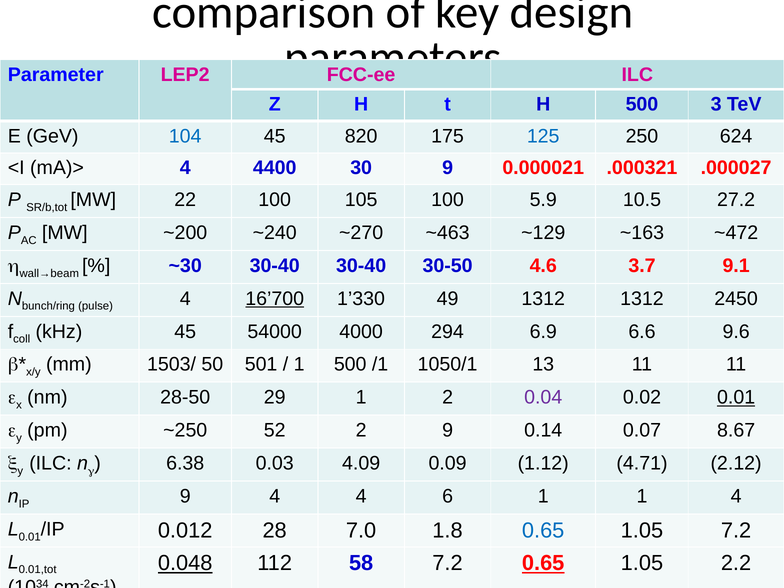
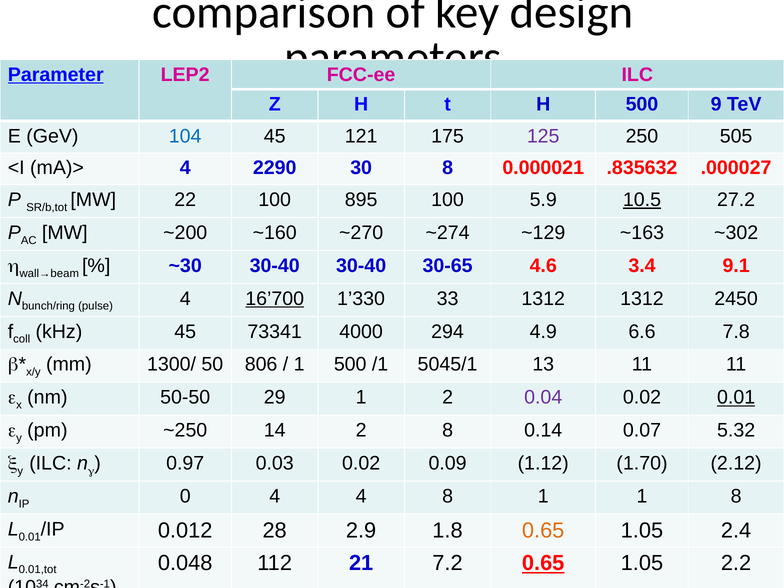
Parameter underline: none -> present
3: 3 -> 9
820: 820 -> 121
125 colour: blue -> purple
624: 624 -> 505
4400: 4400 -> 2290
30 9: 9 -> 8
.000321: .000321 -> .835632
105: 105 -> 895
10.5 underline: none -> present
~240: ~240 -> ~160
~463: ~463 -> ~274
~472: ~472 -> ~302
30-50: 30-50 -> 30-65
3.7: 3.7 -> 3.4
49: 49 -> 33
54000: 54000 -> 73341
6.9: 6.9 -> 4.9
9.6: 9.6 -> 7.8
1503/: 1503/ -> 1300/
501: 501 -> 806
1050/1: 1050/1 -> 5045/1
28-50: 28-50 -> 50-50
52: 52 -> 14
2 9: 9 -> 8
8.67: 8.67 -> 5.32
6.38: 6.38 -> 0.97
0.03 4.09: 4.09 -> 0.02
4.71: 4.71 -> 1.70
9 at (185, 496): 9 -> 0
4 6: 6 -> 8
1 4: 4 -> 8
7.0: 7.0 -> 2.9
0.65 at (543, 530) colour: blue -> orange
1.05 7.2: 7.2 -> 2.4
0.048 underline: present -> none
58: 58 -> 21
